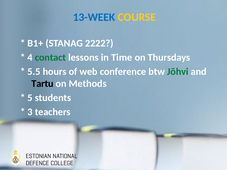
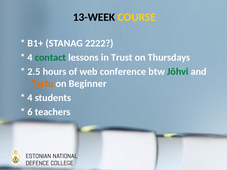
13-WEEK colour: blue -> black
Time: Time -> Trust
5.5: 5.5 -> 2.5
Tartu colour: black -> orange
Methods: Methods -> Beginner
5 at (30, 98): 5 -> 4
3: 3 -> 6
